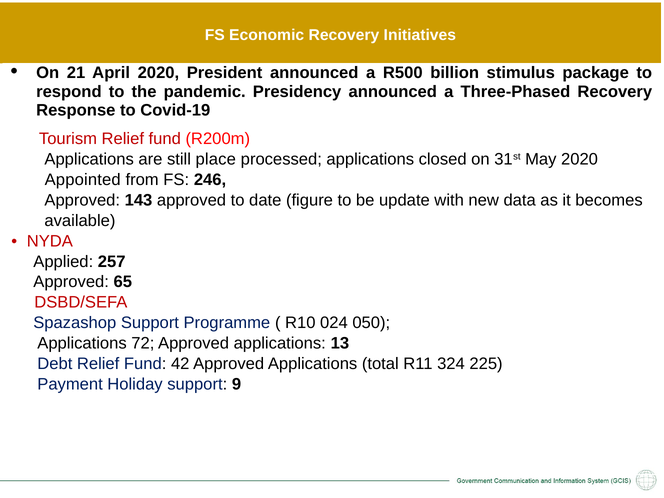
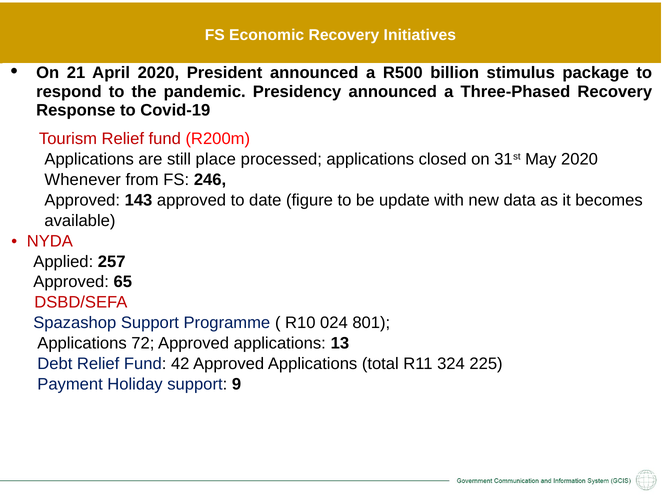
Appointed: Appointed -> Whenever
050: 050 -> 801
